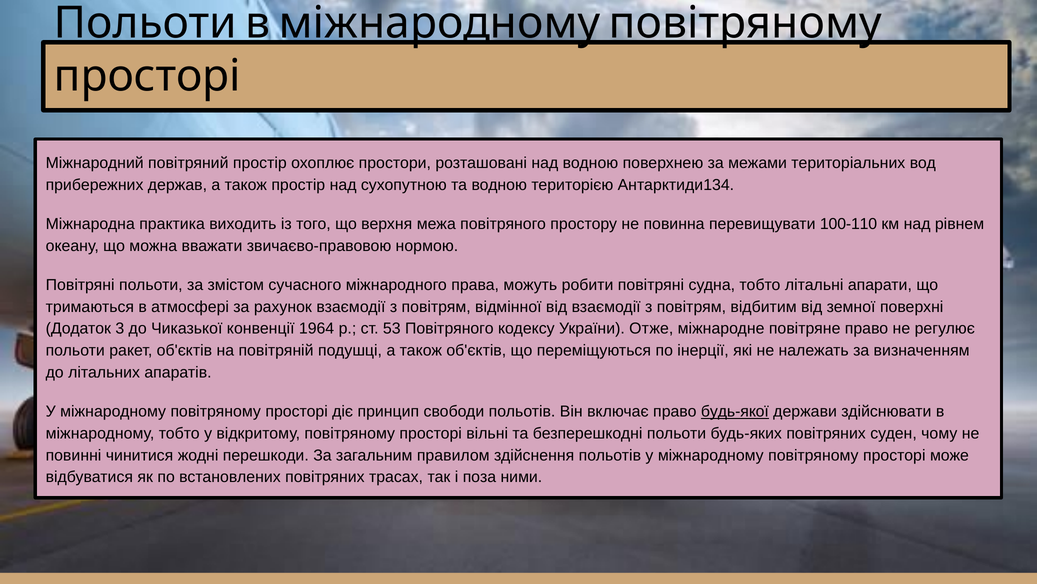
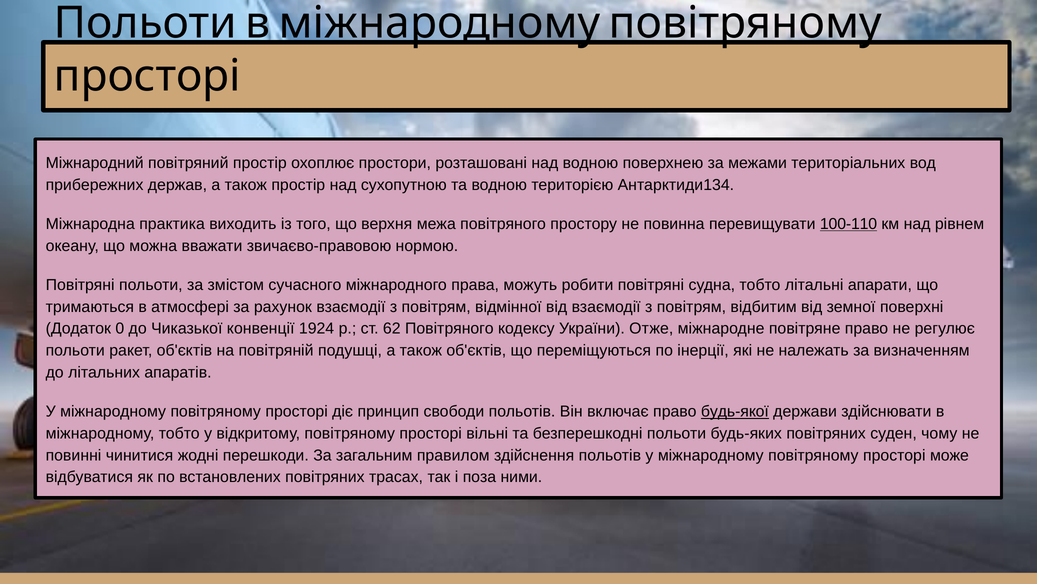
100-110 underline: none -> present
3: 3 -> 0
1964: 1964 -> 1924
53: 53 -> 62
